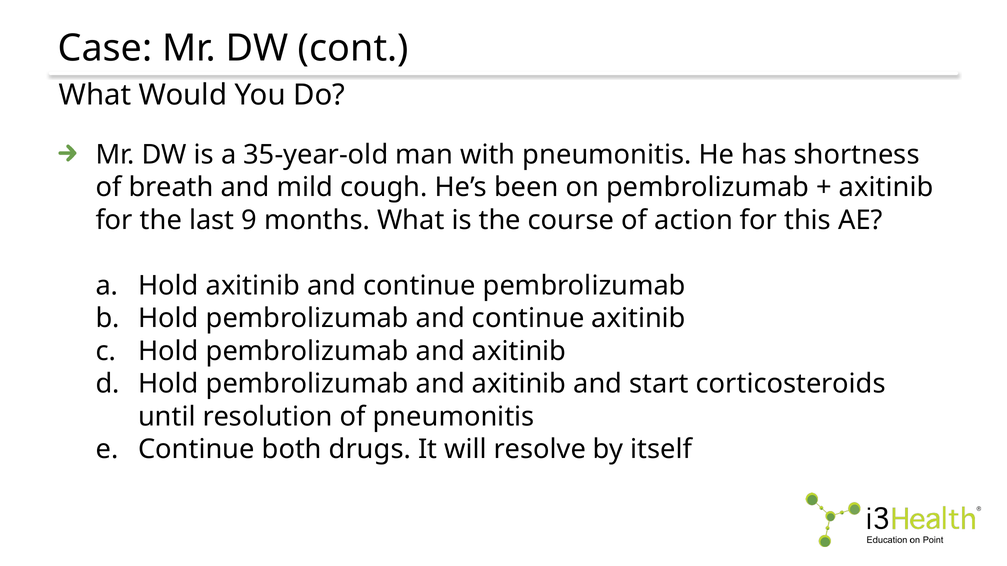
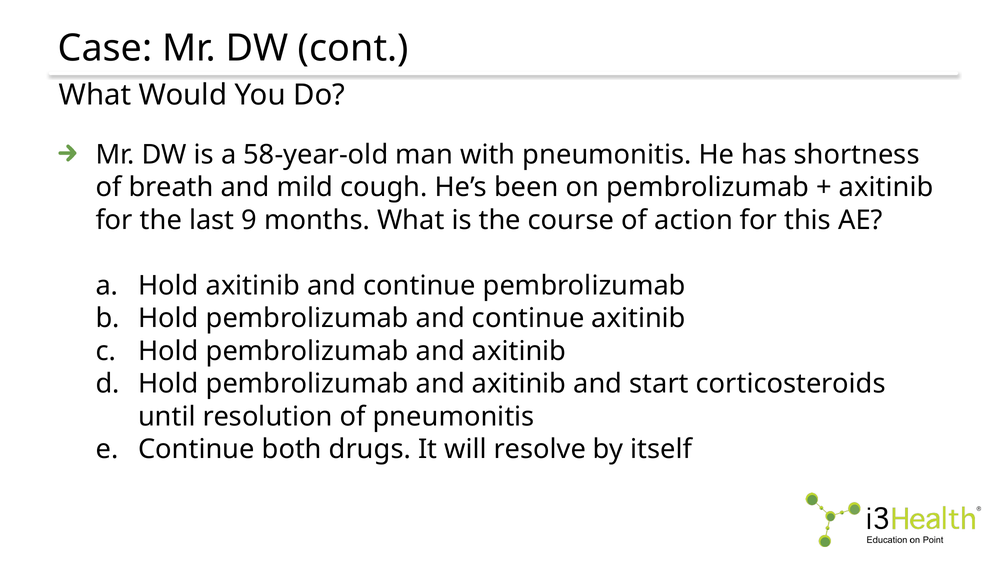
35-year-old: 35-year-old -> 58-year-old
